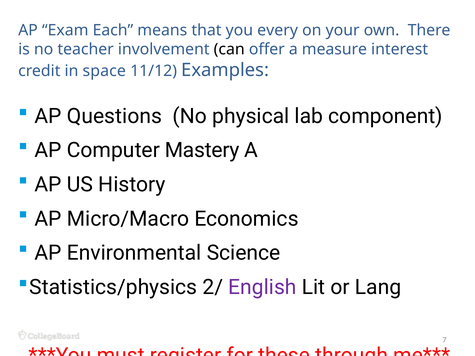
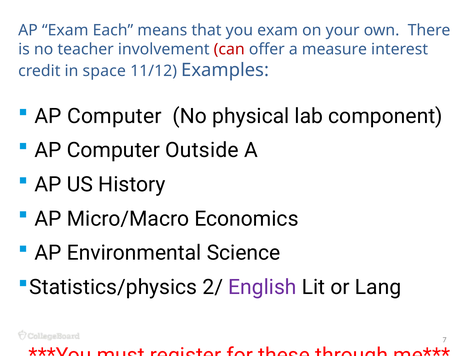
you every: every -> exam
can colour: black -> red
Questions at (114, 116): Questions -> Computer
Mastery: Mastery -> Outside
